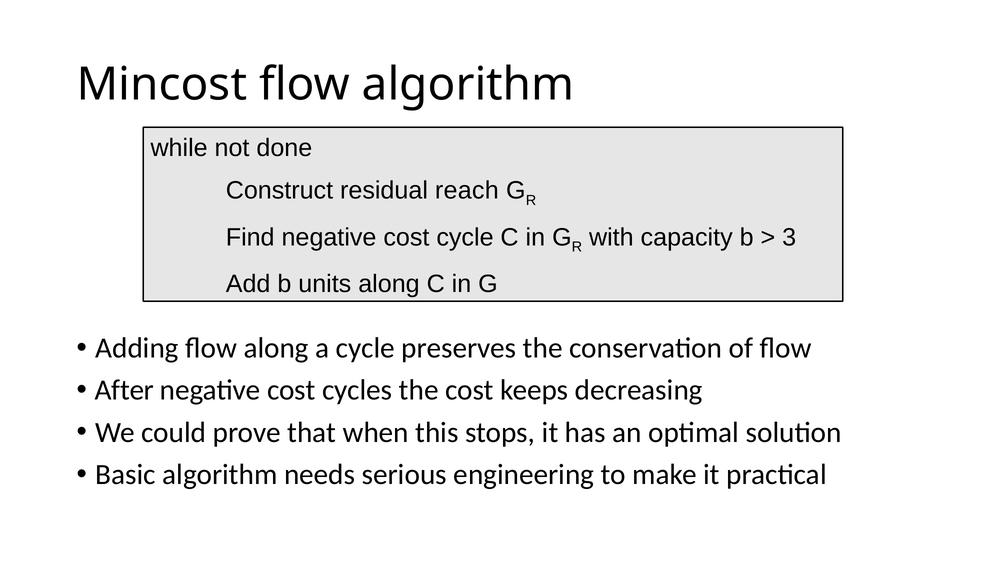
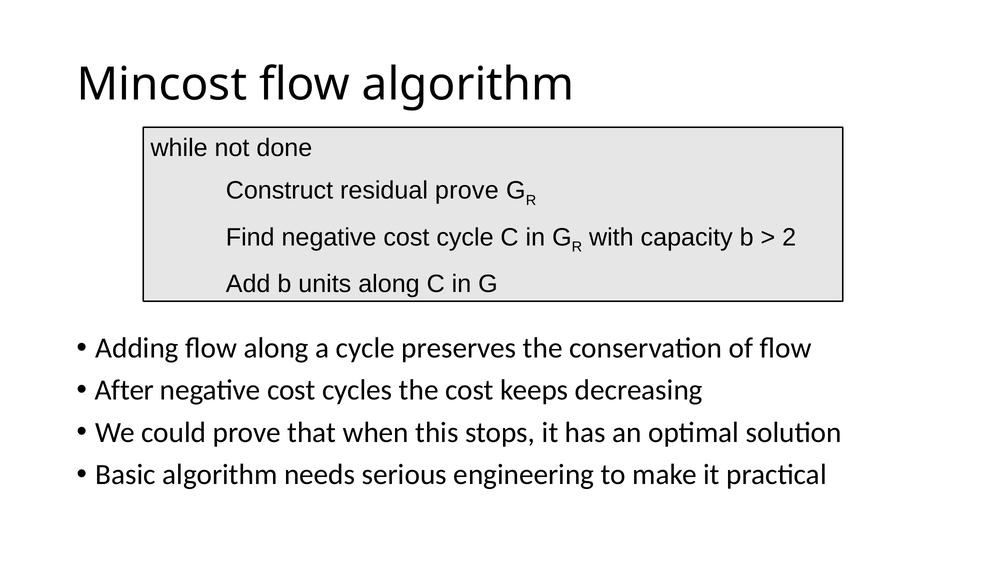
residual reach: reach -> prove
3: 3 -> 2
